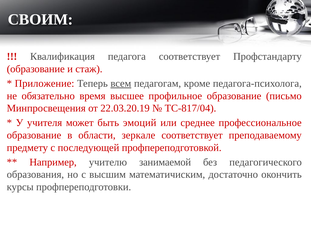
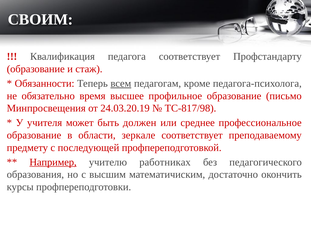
Приложение: Приложение -> Обязанности
22.03.20.19: 22.03.20.19 -> 24.03.20.19
ТС-817/04: ТС-817/04 -> ТС-817/98
эмоций: эмоций -> должен
Например underline: none -> present
занимаемой: занимаемой -> работниках
